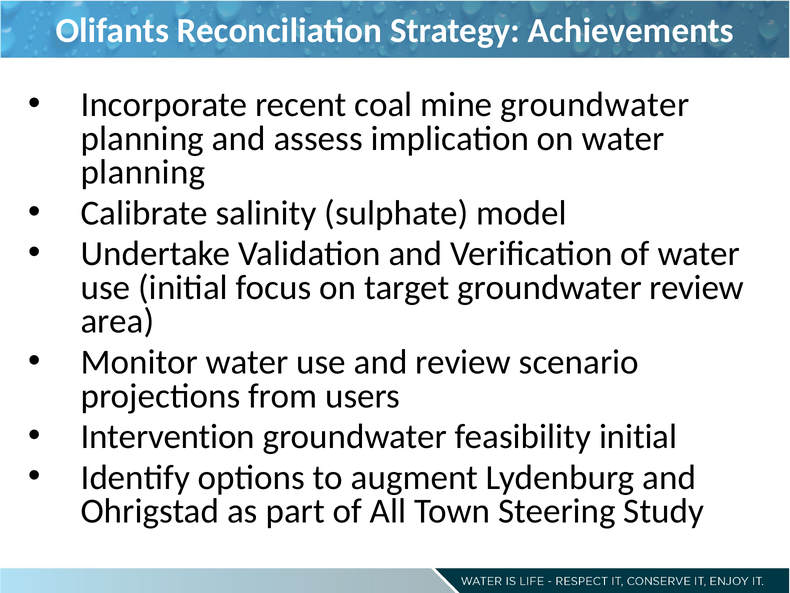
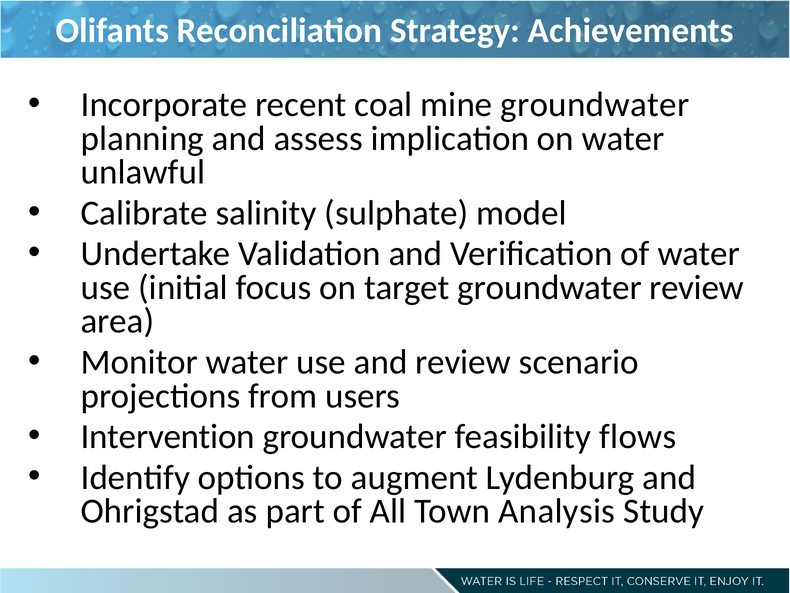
planning at (143, 172): planning -> unlawful
feasibility initial: initial -> flows
Steering: Steering -> Analysis
